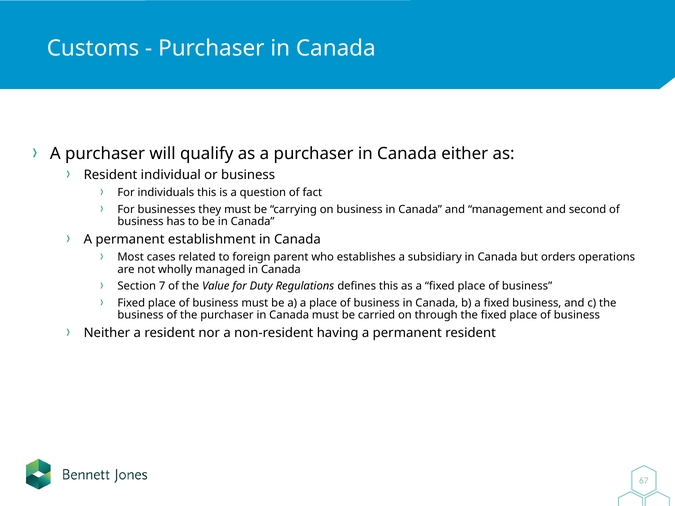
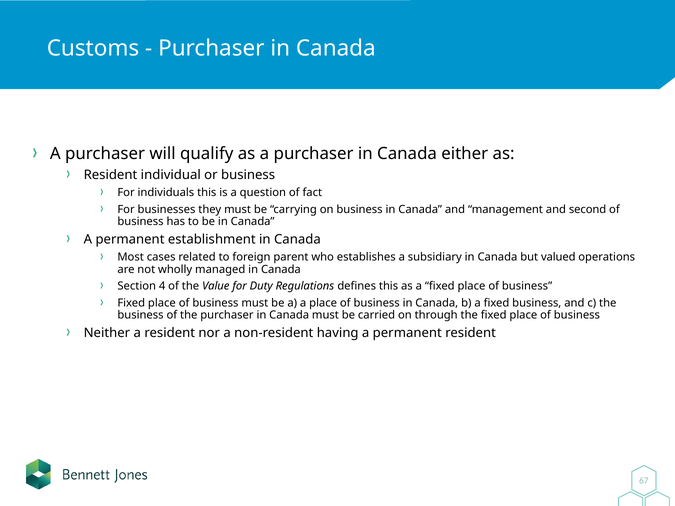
orders: orders -> valued
7: 7 -> 4
